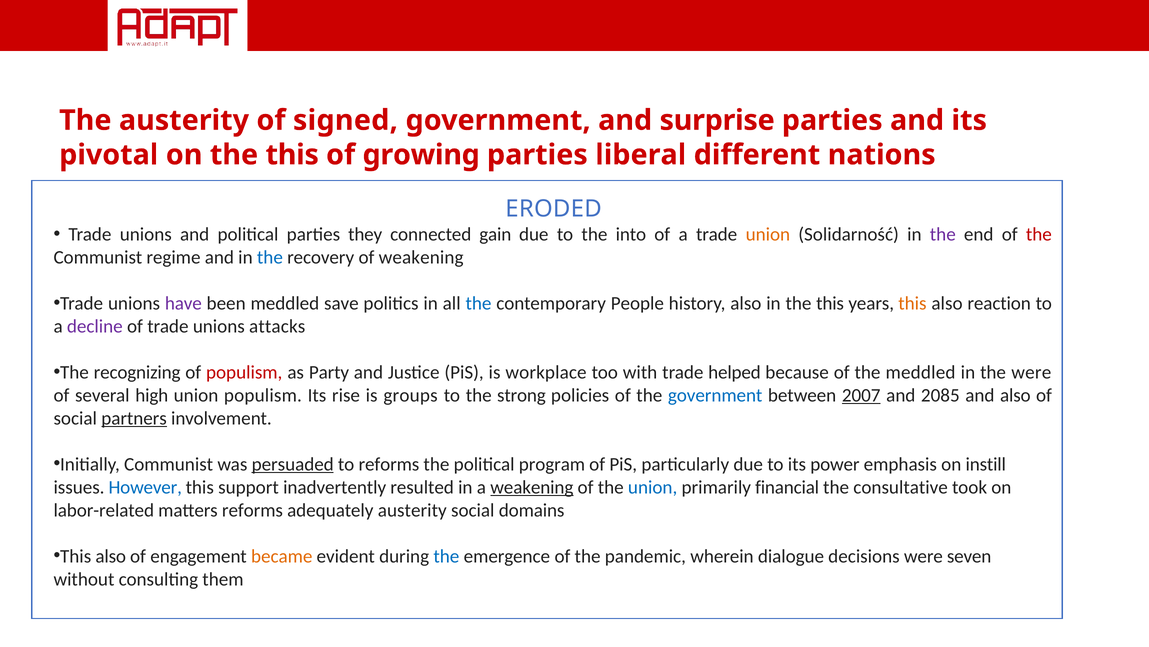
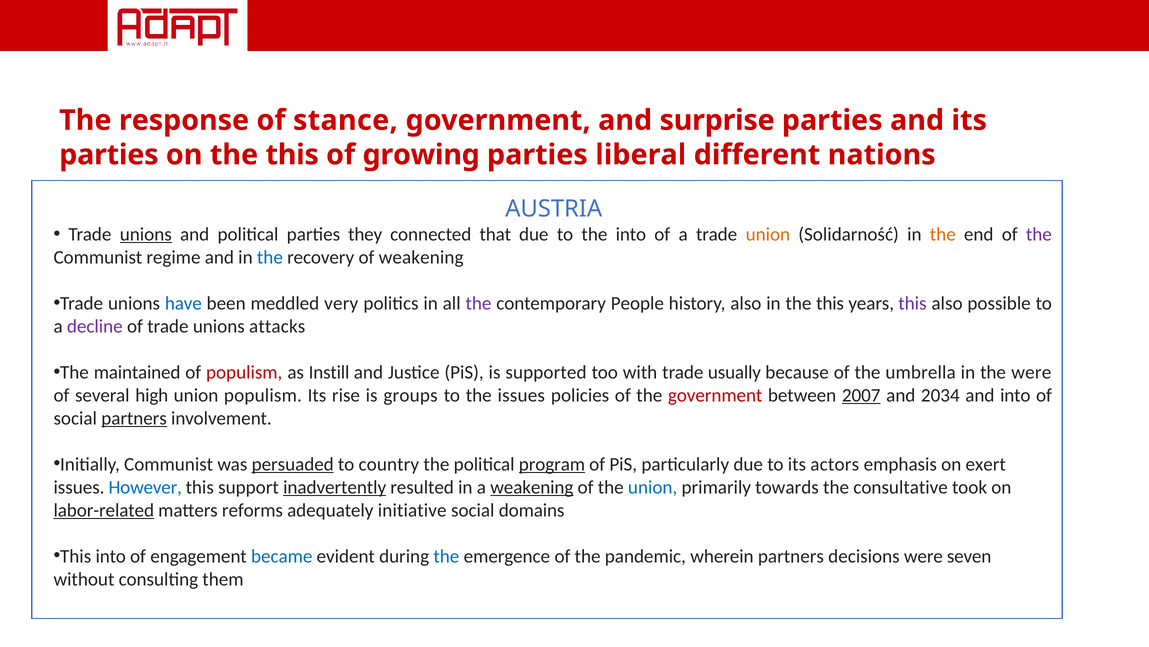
The austerity: austerity -> response
signed: signed -> stance
pivotal at (109, 155): pivotal -> parties
ERODED: ERODED -> AUSTRIA
unions at (146, 234) underline: none -> present
gain: gain -> that
the at (943, 234) colour: purple -> orange
the at (1039, 234) colour: red -> purple
have colour: purple -> blue
save: save -> very
the at (478, 303) colour: blue -> purple
this at (912, 303) colour: orange -> purple
reaction: reaction -> possible
recognizing: recognizing -> maintained
Party: Party -> Instill
workplace: workplace -> supported
helped: helped -> usually
the meddled: meddled -> umbrella
the strong: strong -> issues
government at (715, 395) colour: blue -> red
2085: 2085 -> 2034
and also: also -> into
to reforms: reforms -> country
program underline: none -> present
power: power -> actors
instill: instill -> exert
inadvertently underline: none -> present
financial: financial -> towards
labor-related underline: none -> present
adequately austerity: austerity -> initiative
also at (111, 556): also -> into
became colour: orange -> blue
wherein dialogue: dialogue -> partners
